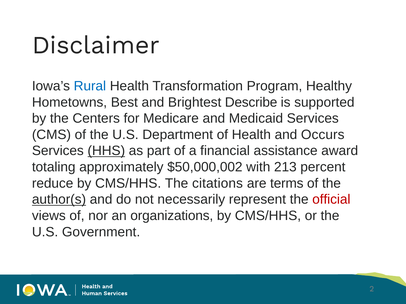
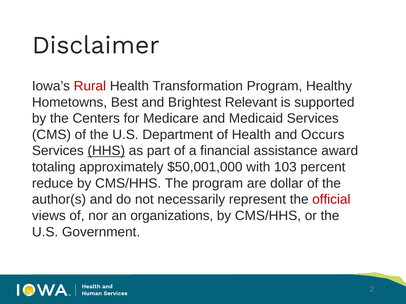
Rural colour: blue -> red
Describe: Describe -> Relevant
$50,000,002: $50,000,002 -> $50,001,000
213: 213 -> 103
The citations: citations -> program
terms: terms -> dollar
author(s underline: present -> none
